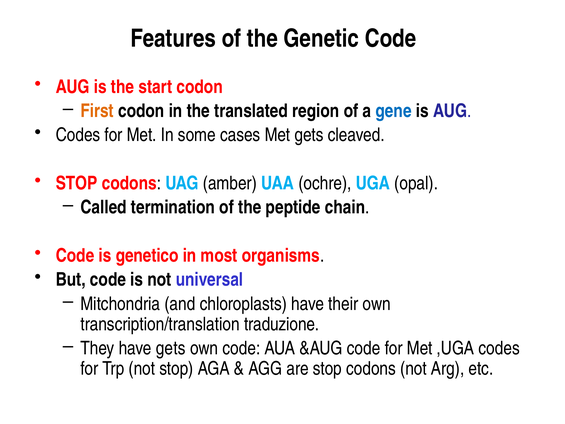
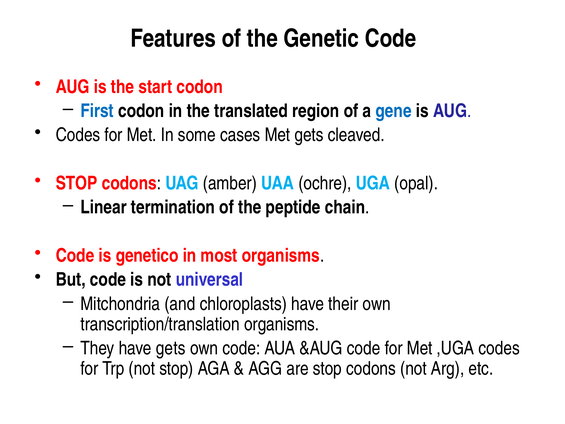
First colour: orange -> blue
Called: Called -> Linear
transcription/translation traduzione: traduzione -> organisms
